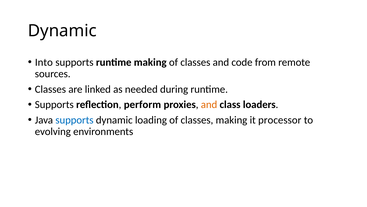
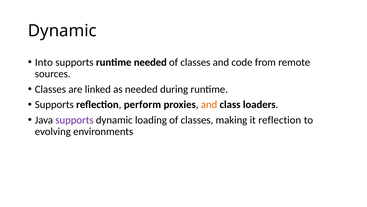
runtime making: making -> needed
supports at (74, 120) colour: blue -> purple
it processor: processor -> reflection
